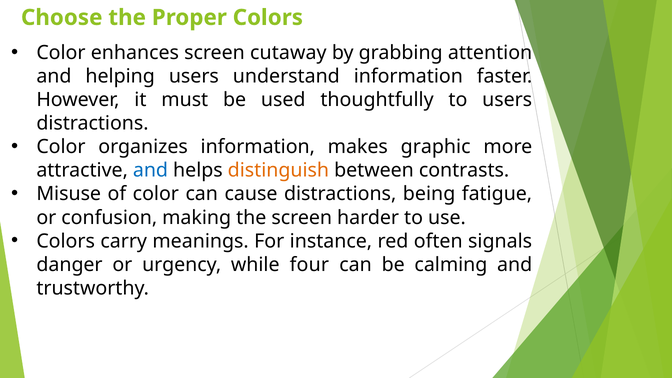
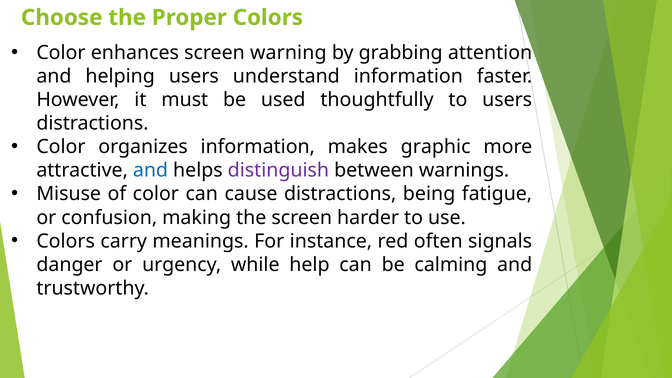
cutaway: cutaway -> warning
distinguish colour: orange -> purple
contrasts: contrasts -> warnings
four: four -> help
